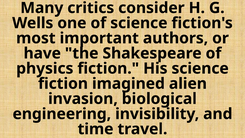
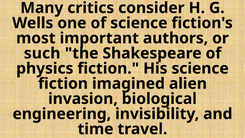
have: have -> such
